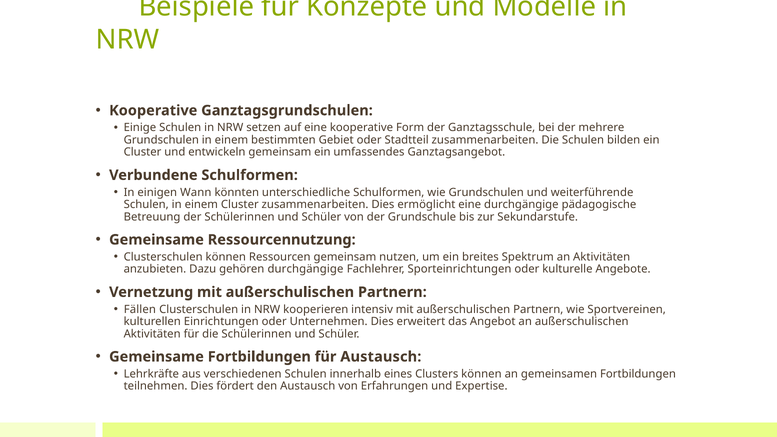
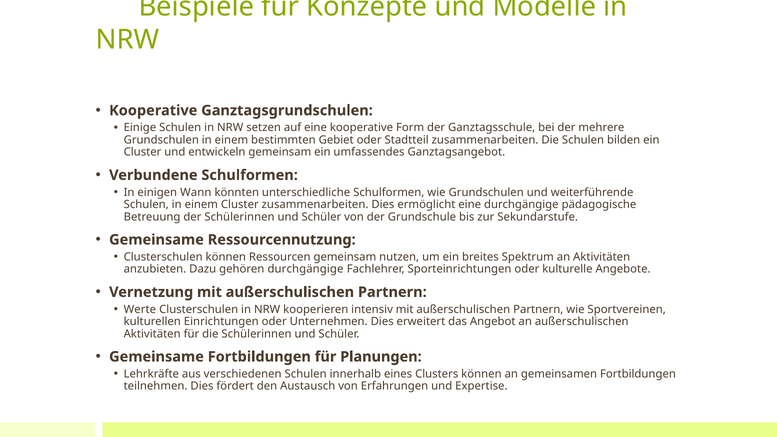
Fällen: Fällen -> Werte
für Austausch: Austausch -> Planungen
